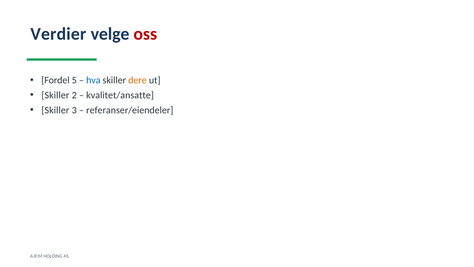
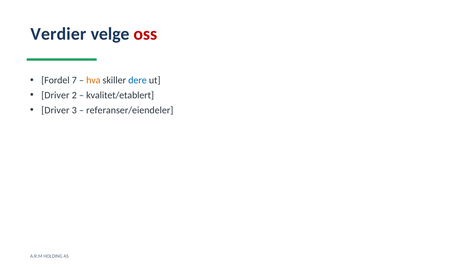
5: 5 -> 7
hva colour: blue -> orange
dere colour: orange -> blue
Skiller at (55, 95): Skiller -> Driver
kvalitet/ansatte: kvalitet/ansatte -> kvalitet/etablert
Skiller at (55, 110): Skiller -> Driver
